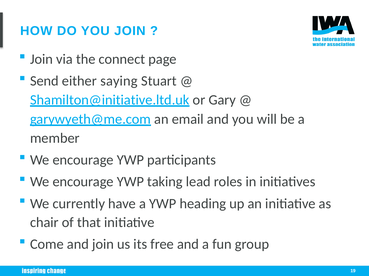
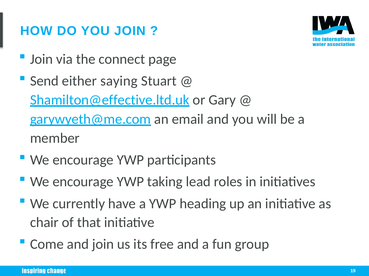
Shamilton@initiative.ltd.uk: Shamilton@initiative.ltd.uk -> Shamilton@effective.ltd.uk
